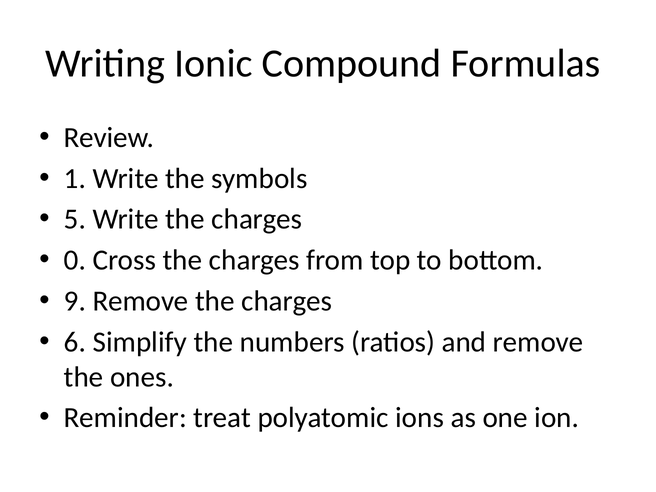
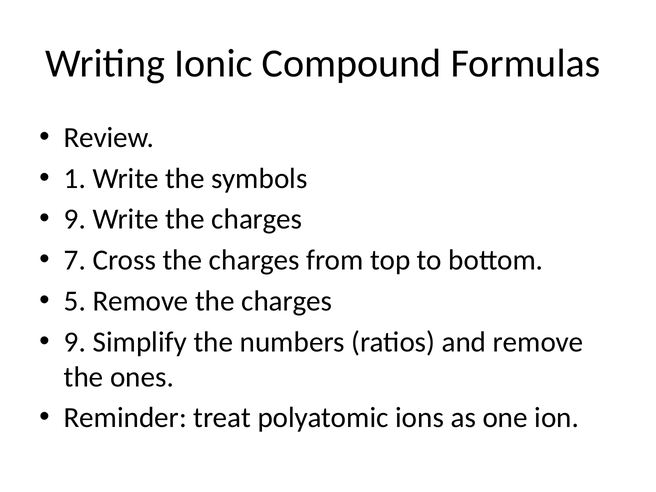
5 at (75, 219): 5 -> 9
0: 0 -> 7
9: 9 -> 5
6 at (75, 342): 6 -> 9
